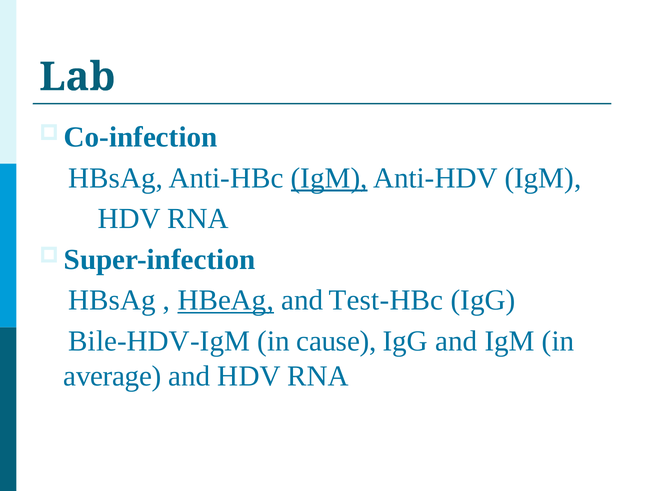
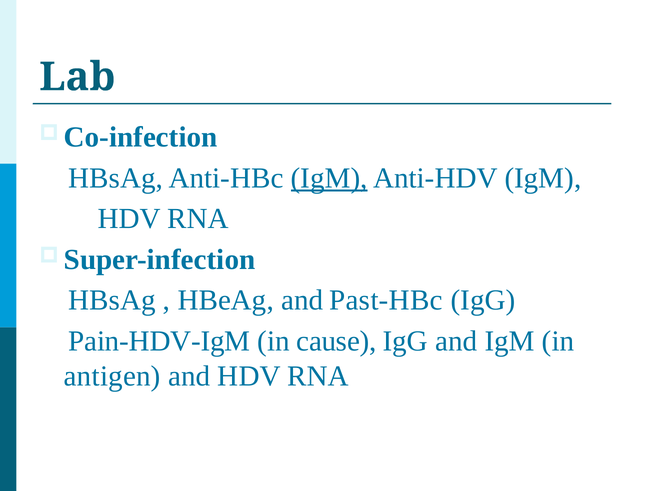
HBeAg underline: present -> none
Test-HBc: Test-HBc -> Past-HBc
Bile-HDV-IgM: Bile-HDV-IgM -> Pain-HDV-IgM
average: average -> antigen
